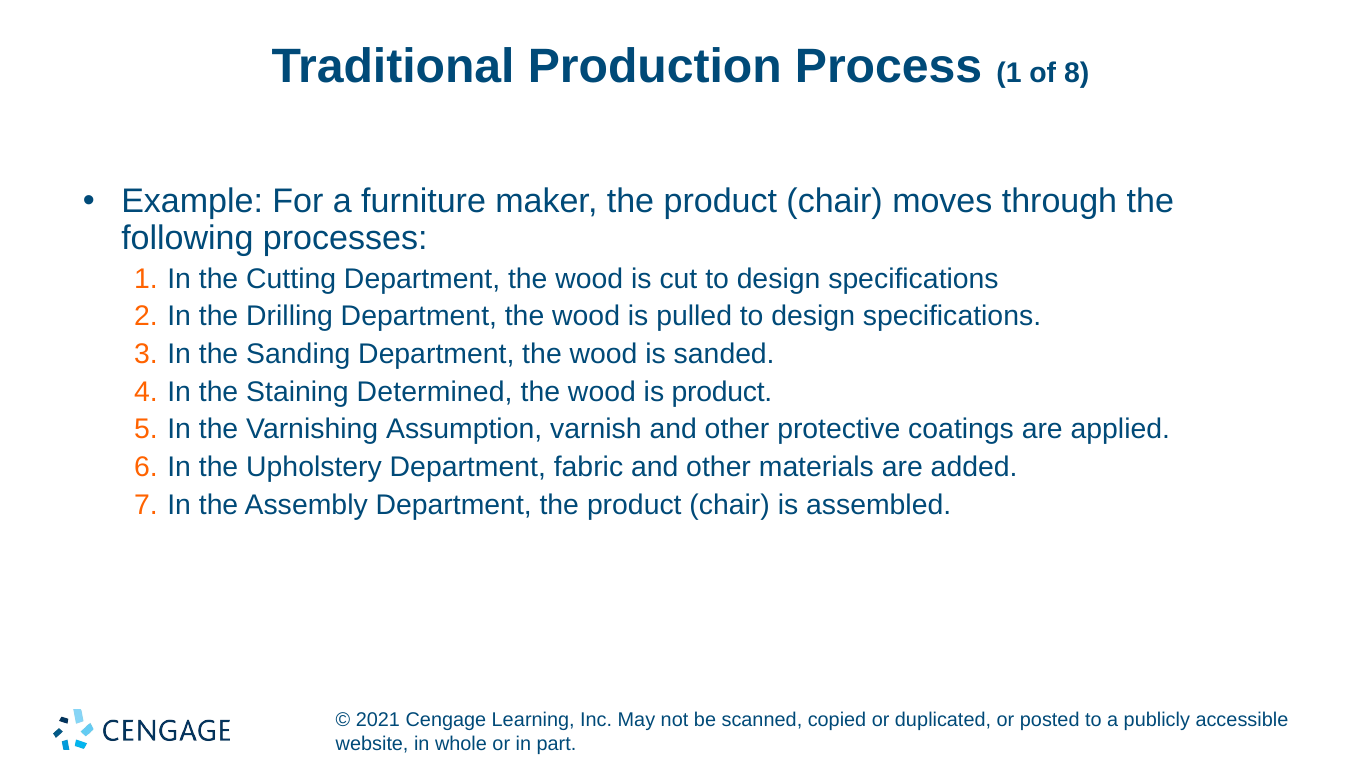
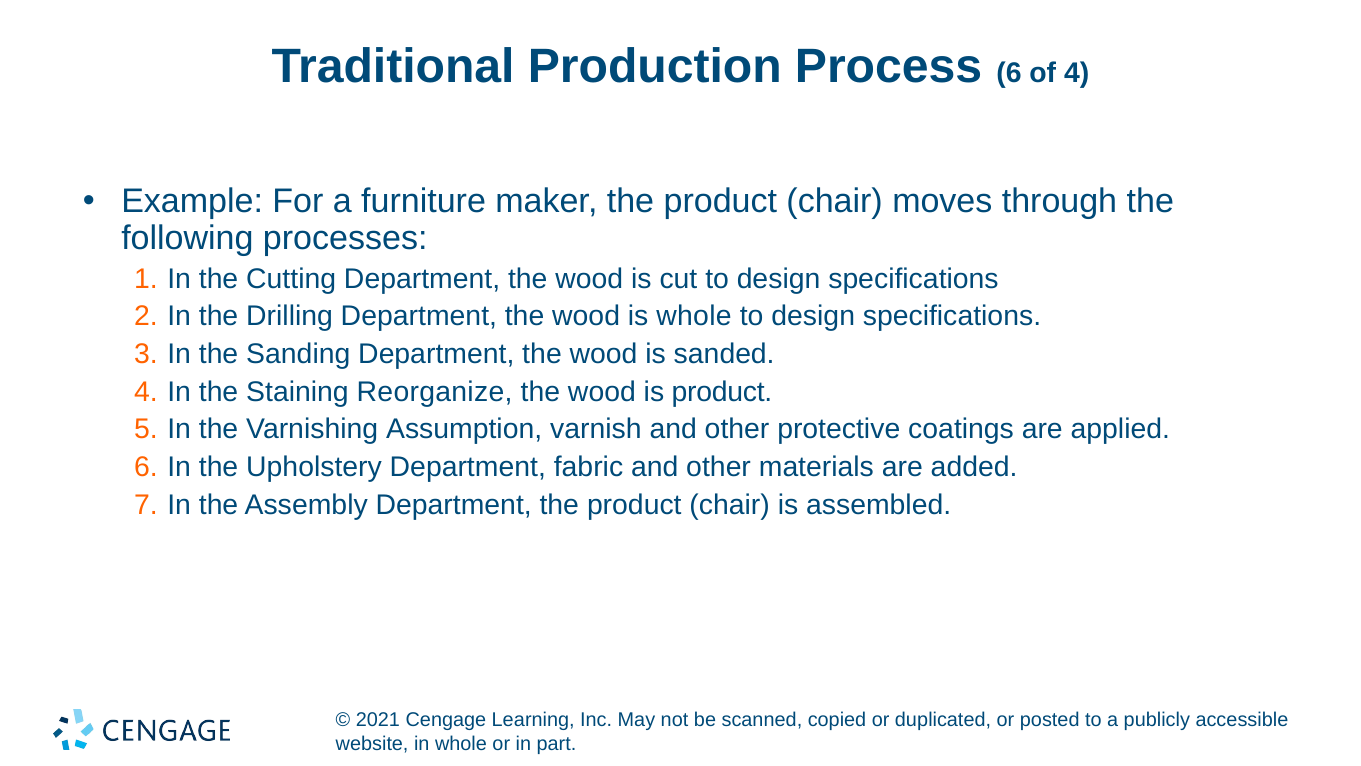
Process 1: 1 -> 6
of 8: 8 -> 4
is pulled: pulled -> whole
Determined: Determined -> Reorganize
